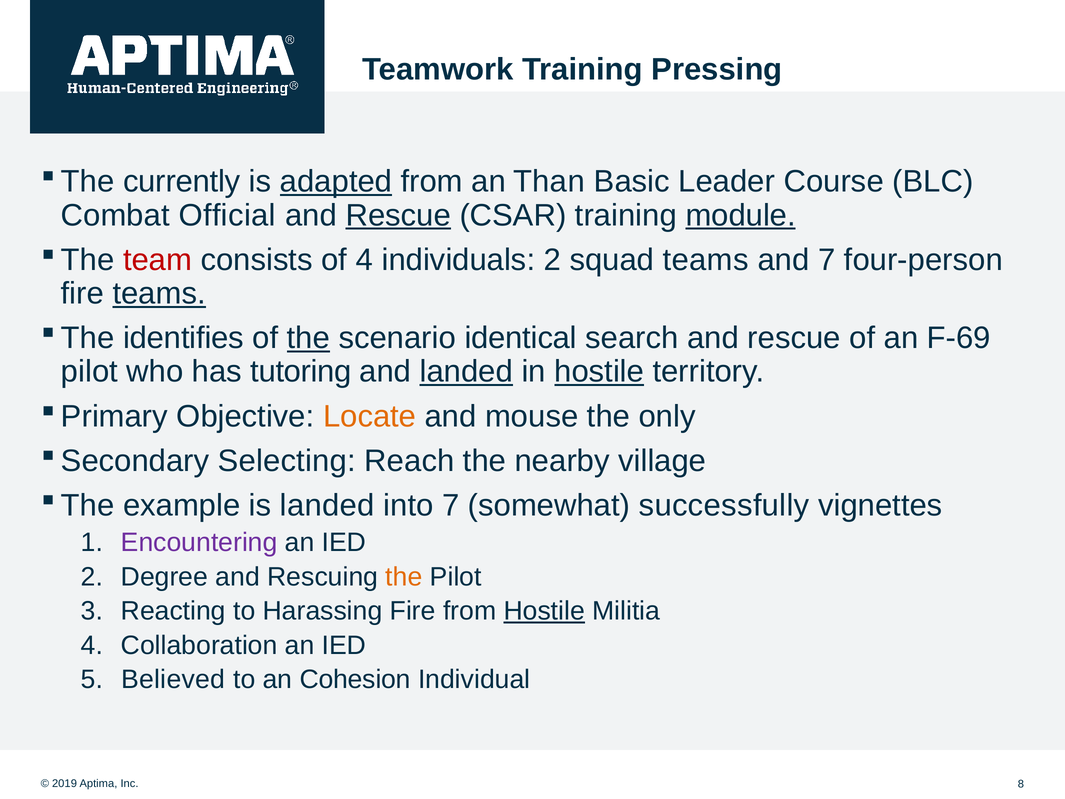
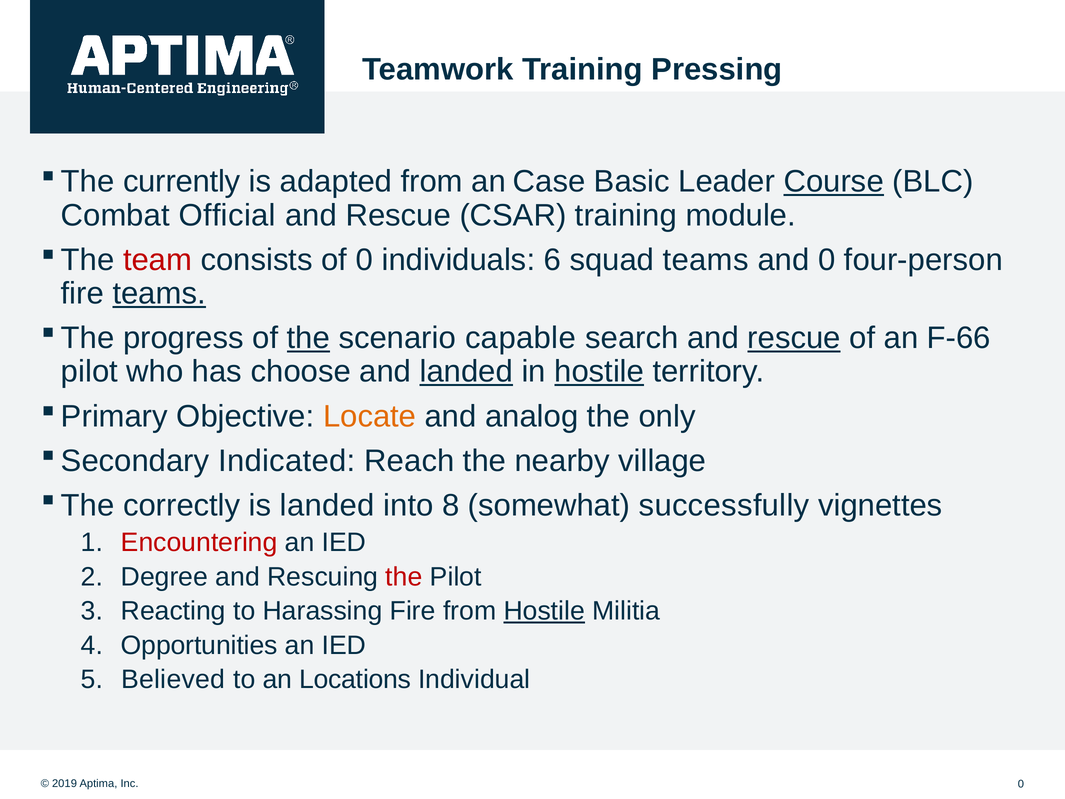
adapted underline: present -> none
Than: Than -> Case
Course underline: none -> present
Rescue at (398, 215) underline: present -> none
module underline: present -> none
of 4: 4 -> 0
individuals 2: 2 -> 6
and 7: 7 -> 0
identifies: identifies -> progress
identical: identical -> capable
rescue at (794, 338) underline: none -> present
F-69: F-69 -> F-66
tutoring: tutoring -> choose
mouse: mouse -> analog
Selecting: Selecting -> Indicated
example: example -> correctly
into 7: 7 -> 8
Encountering colour: purple -> red
the at (404, 577) colour: orange -> red
Collaboration: Collaboration -> Opportunities
Cohesion: Cohesion -> Locations
8 at (1021, 784): 8 -> 0
